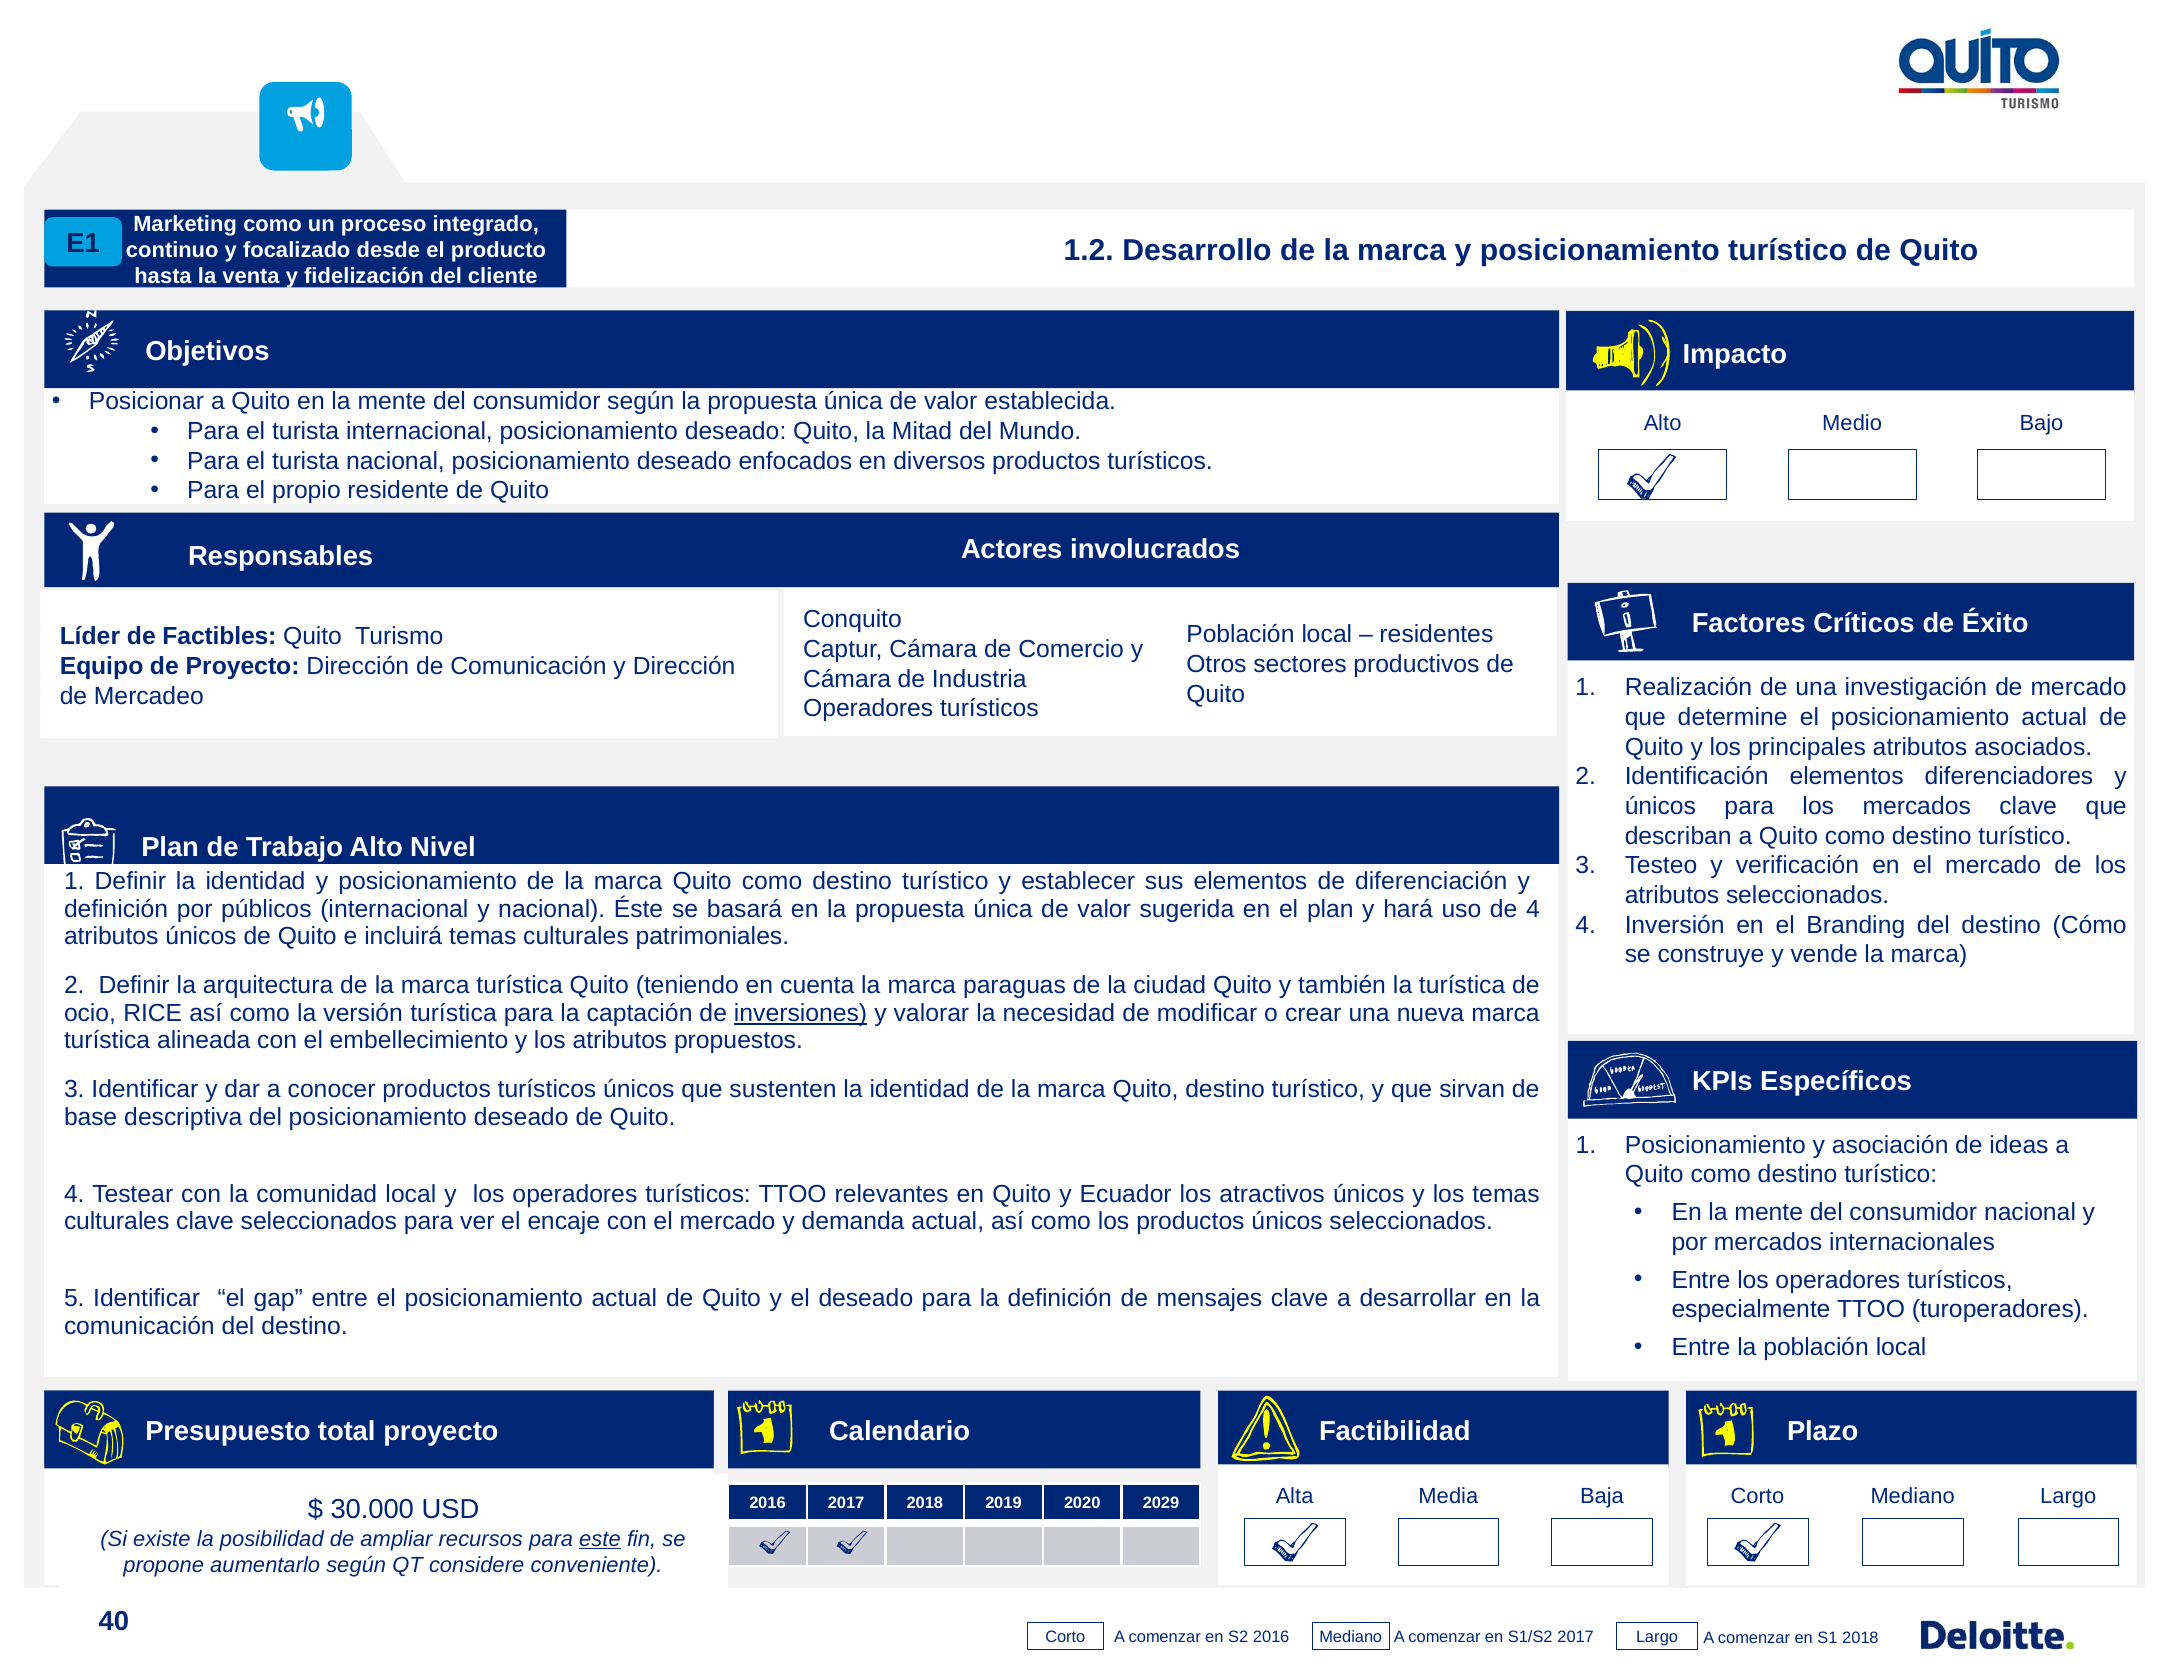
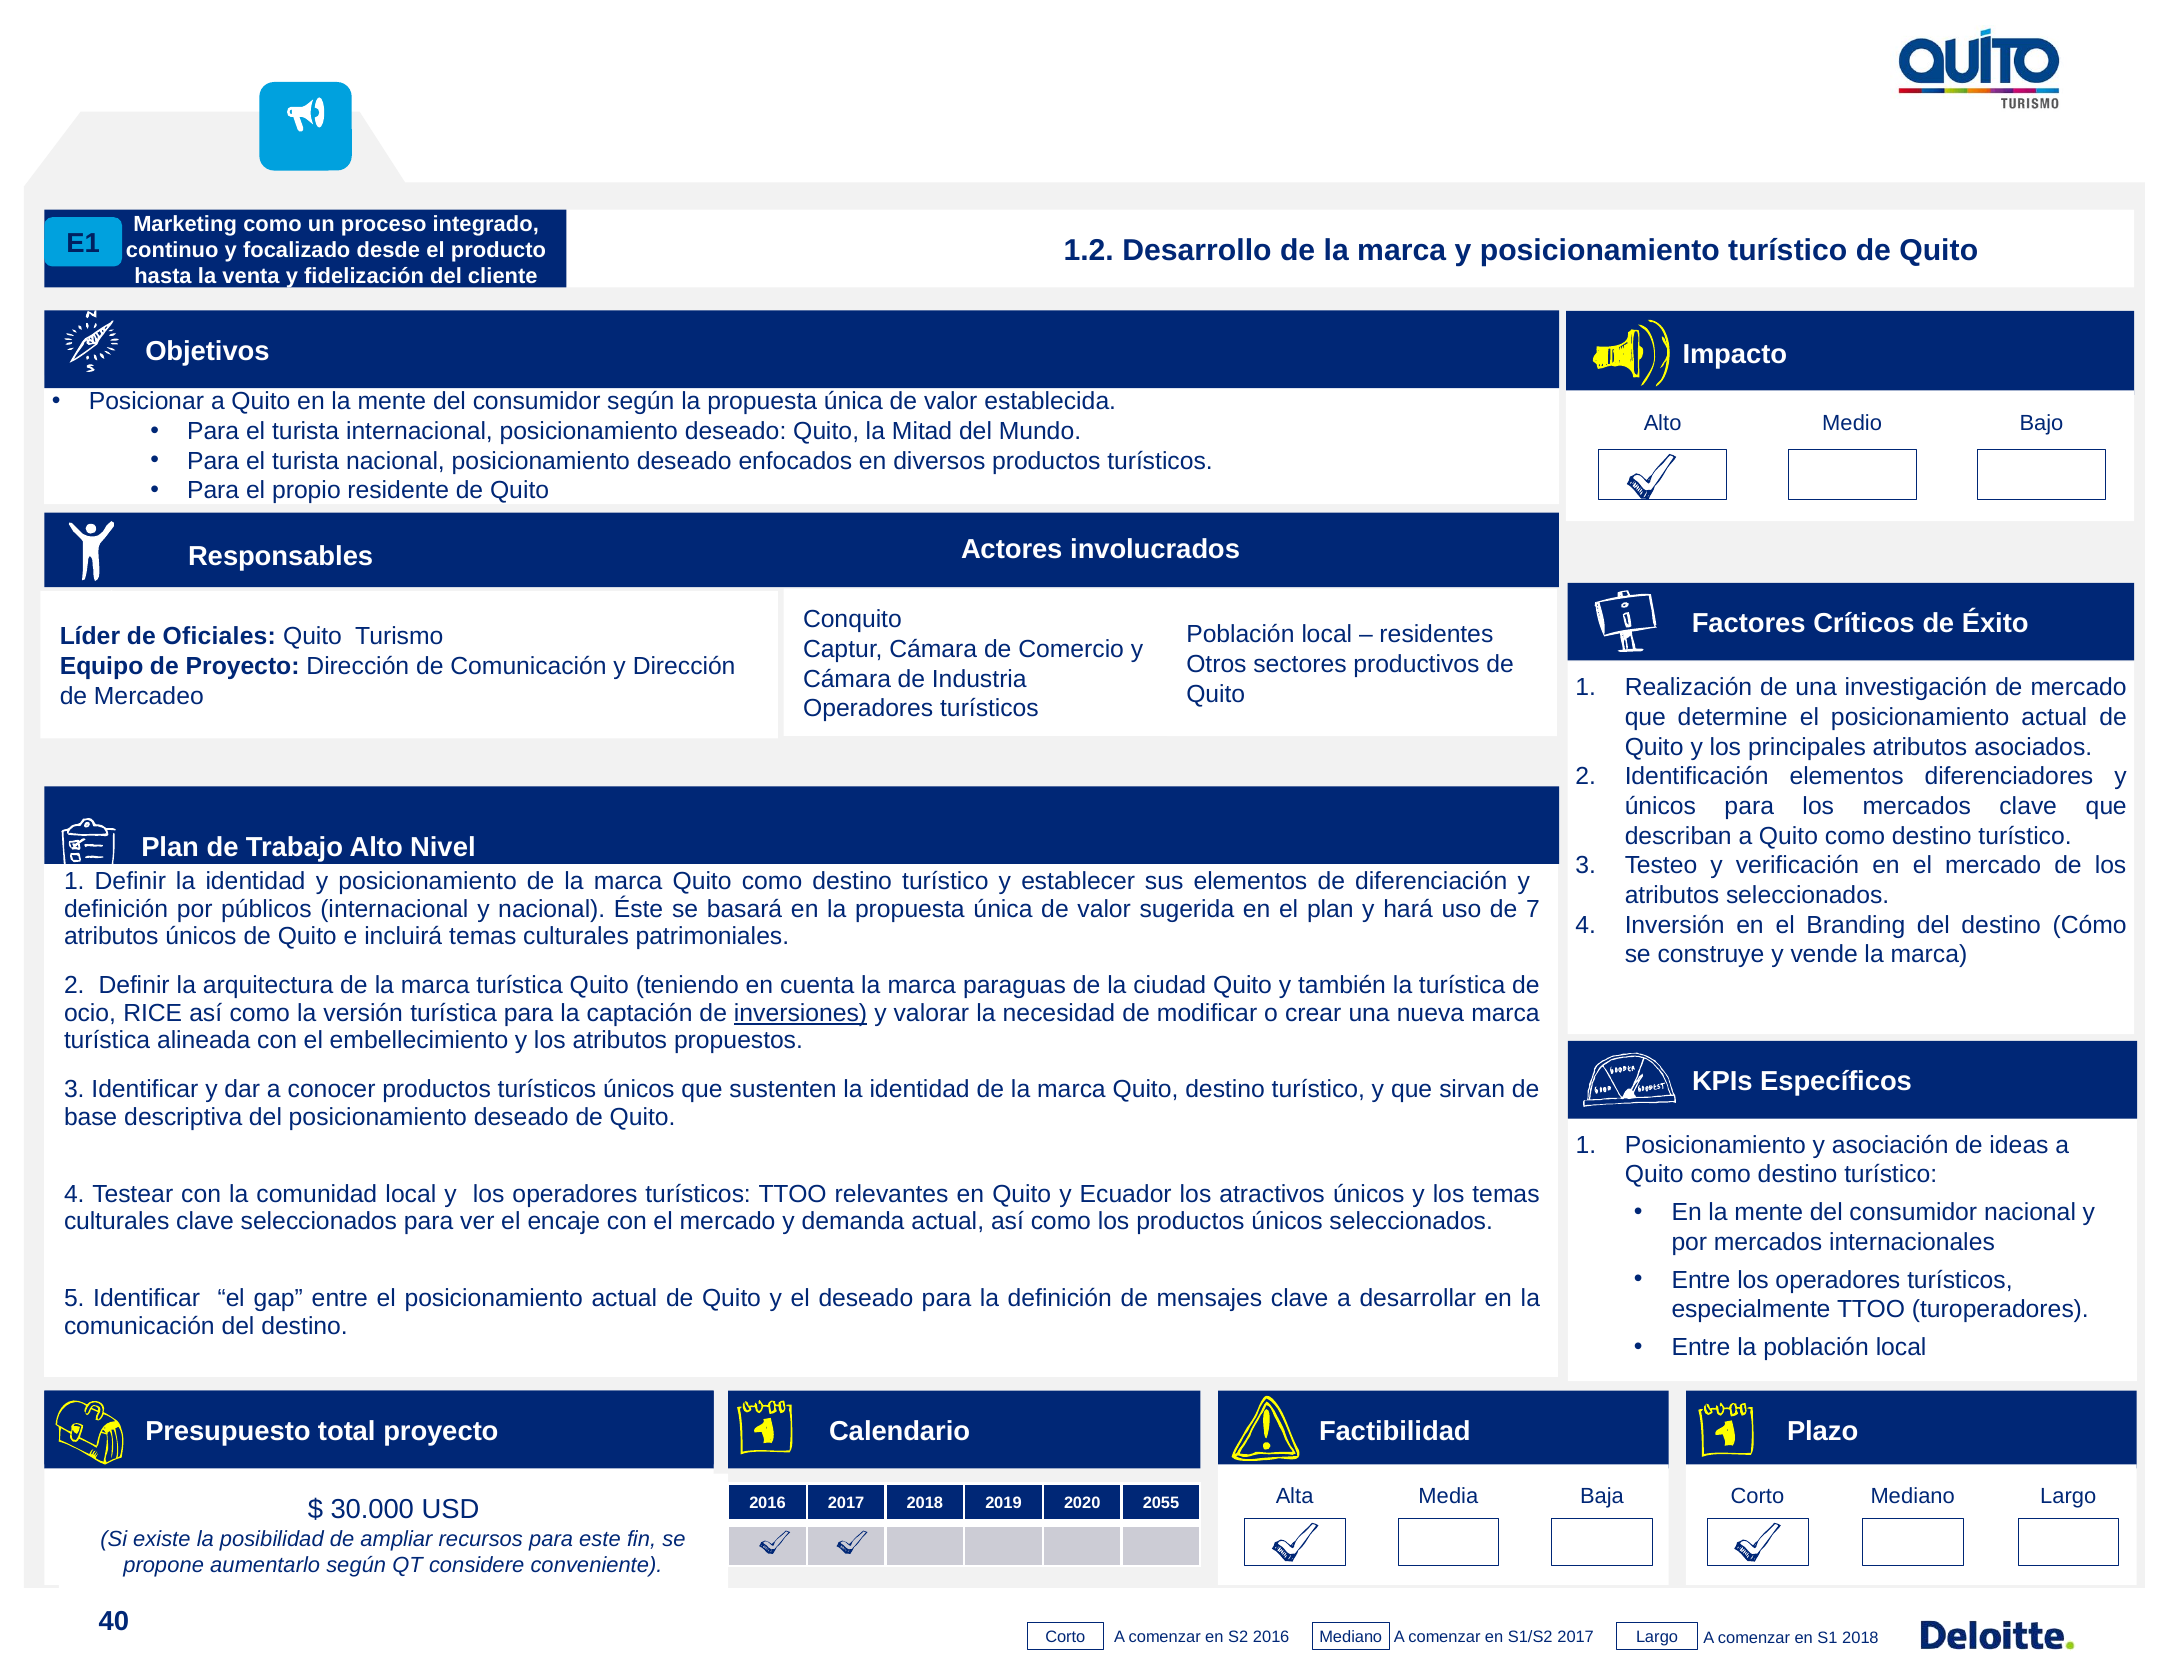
Factibles: Factibles -> Oficiales
de 4: 4 -> 7
2029: 2029 -> 2055
este underline: present -> none
